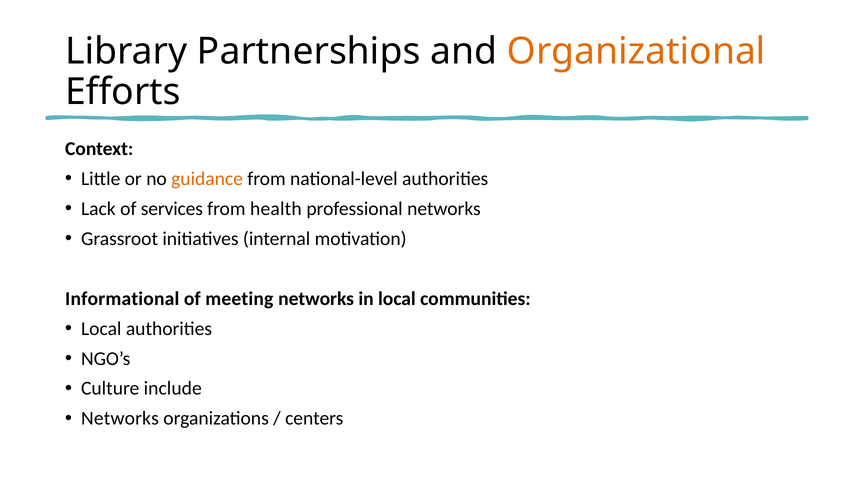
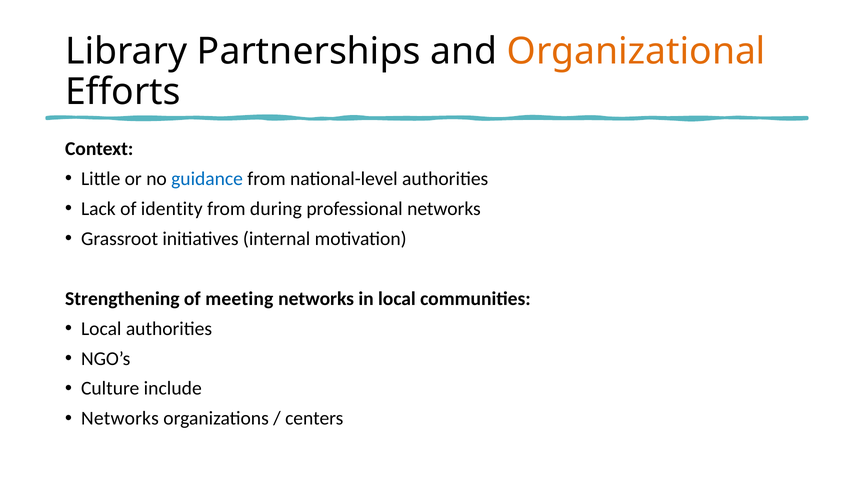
guidance colour: orange -> blue
services: services -> identity
health: health -> during
Informational: Informational -> Strengthening
